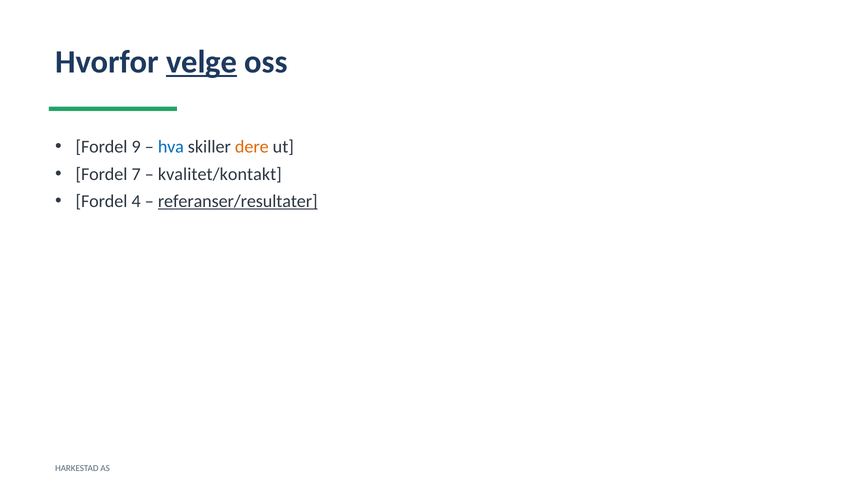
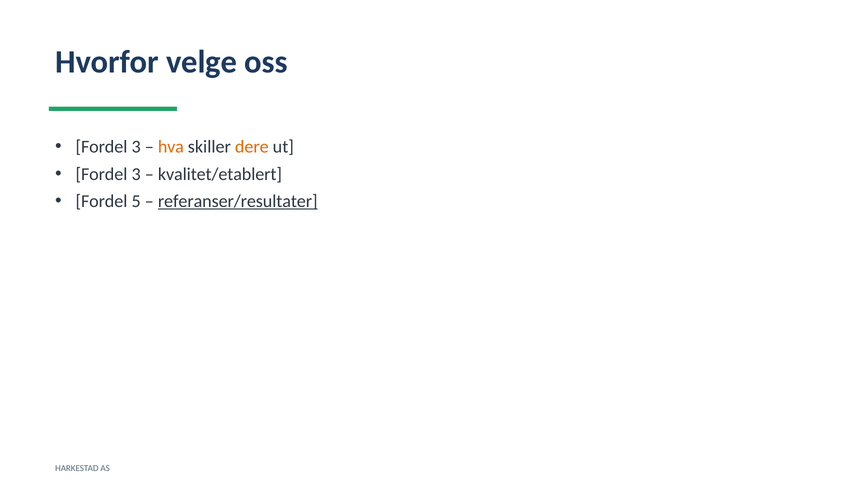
velge underline: present -> none
9 at (136, 147): 9 -> 3
hva colour: blue -> orange
7 at (136, 174): 7 -> 3
kvalitet/kontakt: kvalitet/kontakt -> kvalitet/etablert
4: 4 -> 5
